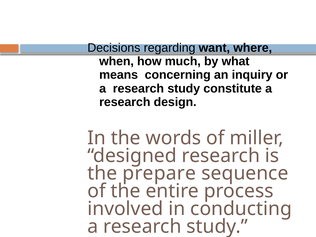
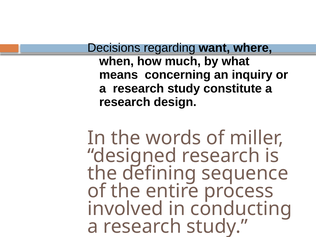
prepare: prepare -> defining
